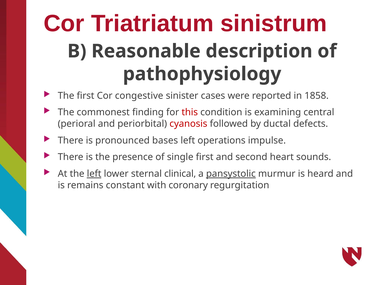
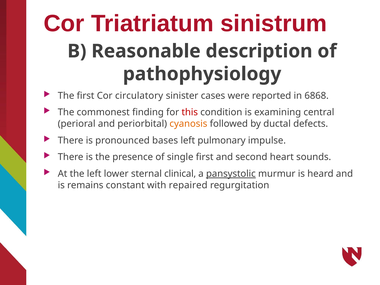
congestive: congestive -> circulatory
1858: 1858 -> 6868
cyanosis colour: red -> orange
operations: operations -> pulmonary
left at (94, 174) underline: present -> none
coronary: coronary -> repaired
